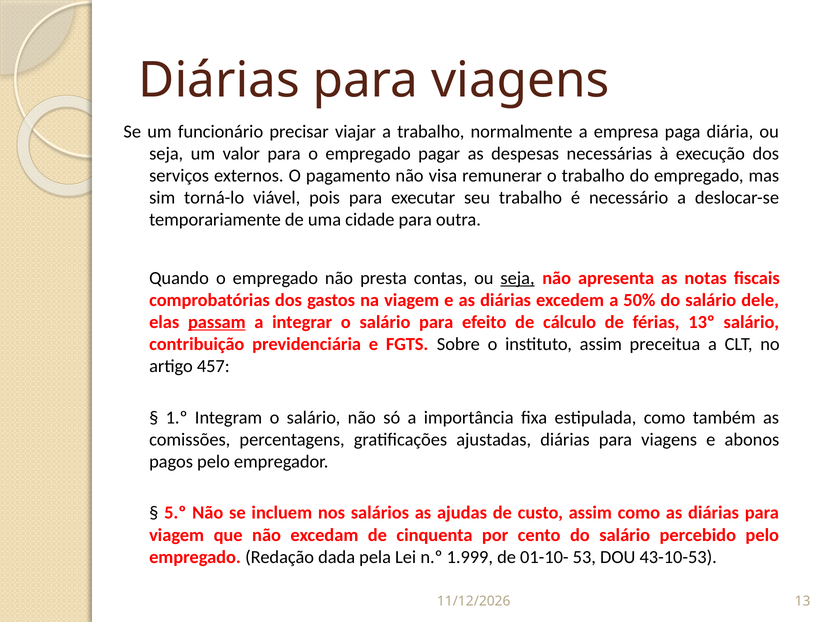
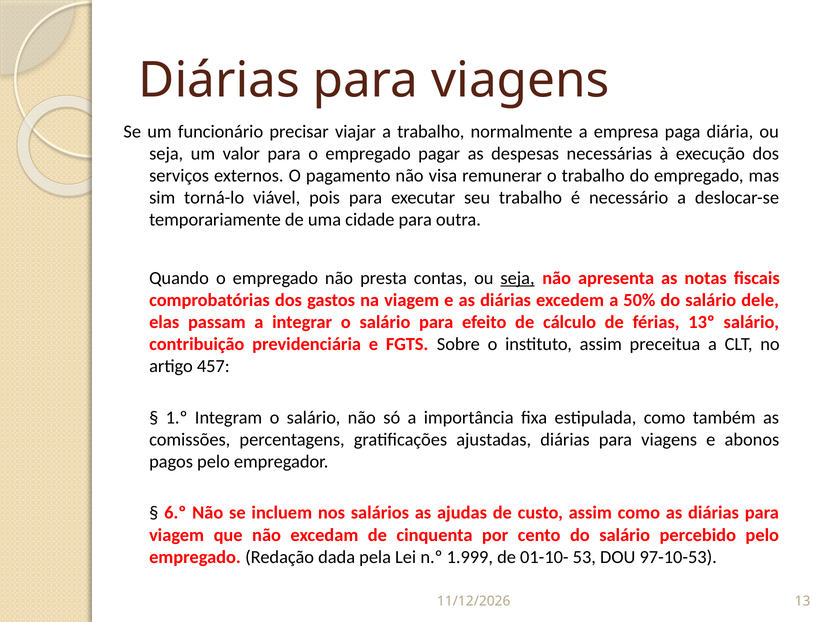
passam underline: present -> none
5.º: 5.º -> 6.º
43-10-53: 43-10-53 -> 97-10-53
